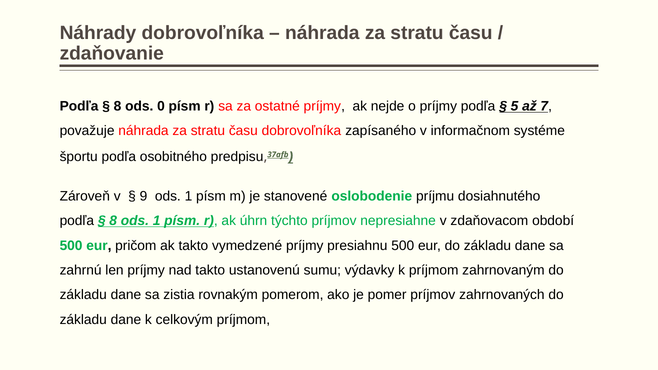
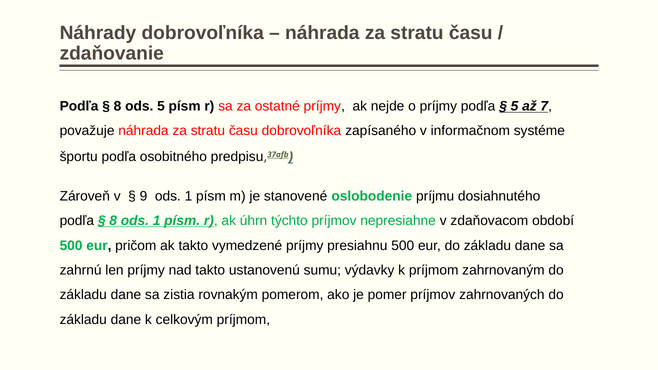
ods 0: 0 -> 5
